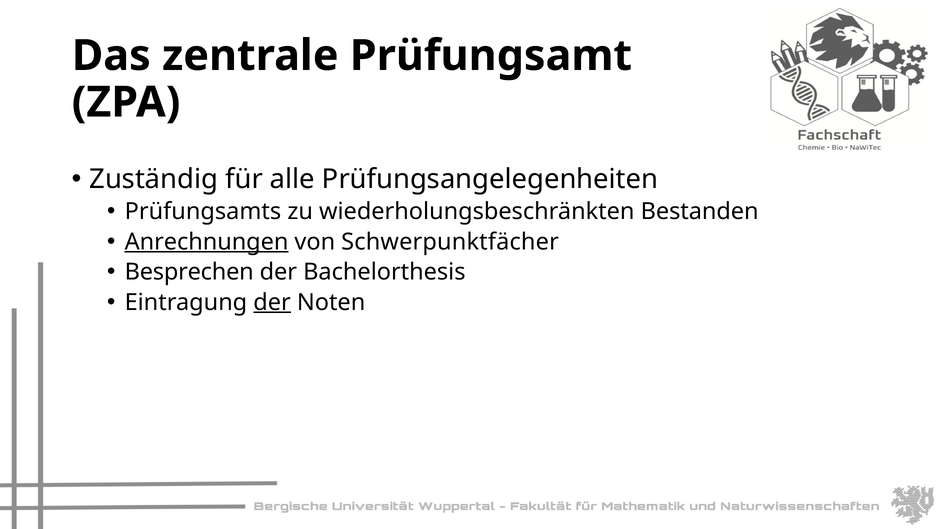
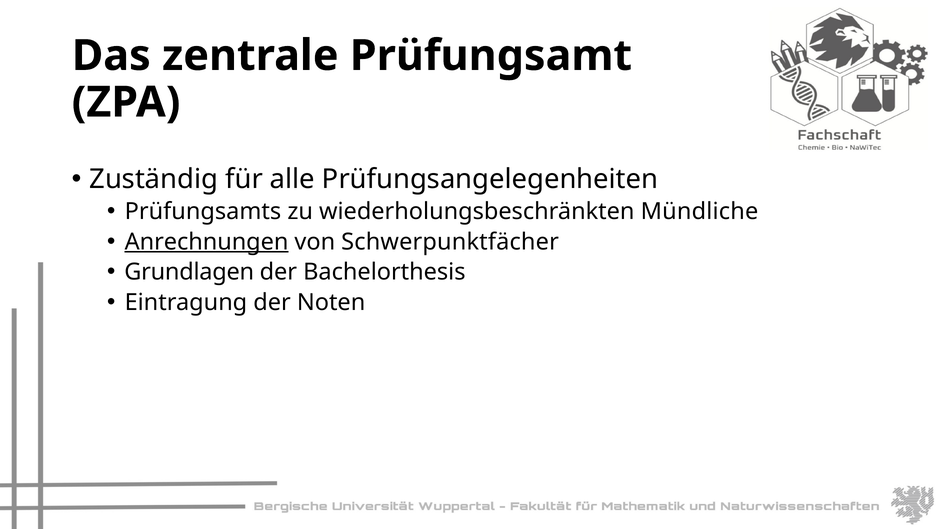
Bestanden: Bestanden -> Mündliche
Besprechen: Besprechen -> Grundlagen
der at (272, 302) underline: present -> none
